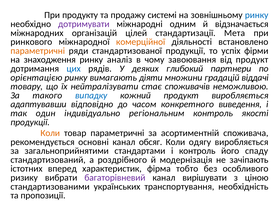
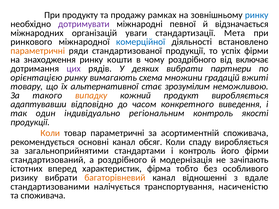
системі: системі -> рамках
одним: одним -> певної
цілей: цілей -> уваги
комерційної colour: orange -> blue
аналіз: аналіз -> кошти
чому завоювання: завоювання -> роздрібного
від продукт: продукт -> включає
цих colour: blue -> purple
деяких глибокий: глибокий -> вибрати
діяти: діяти -> схема
віддачі: віддачі -> вжиті
нейтралізувати: нейтралізувати -> альтернативної
споживачів: споживачів -> зрозумілим
випадку colour: blue -> orange
одягу: одягу -> спаду
його спаду: спаду -> фірми
багаторівневий colour: purple -> orange
вирішувати: вирішувати -> відношенні
ціною: ціною -> вдале
українських: українських -> налічується
необхідність: необхідність -> насиченістю
та пропозиції: пропозиції -> споживача
